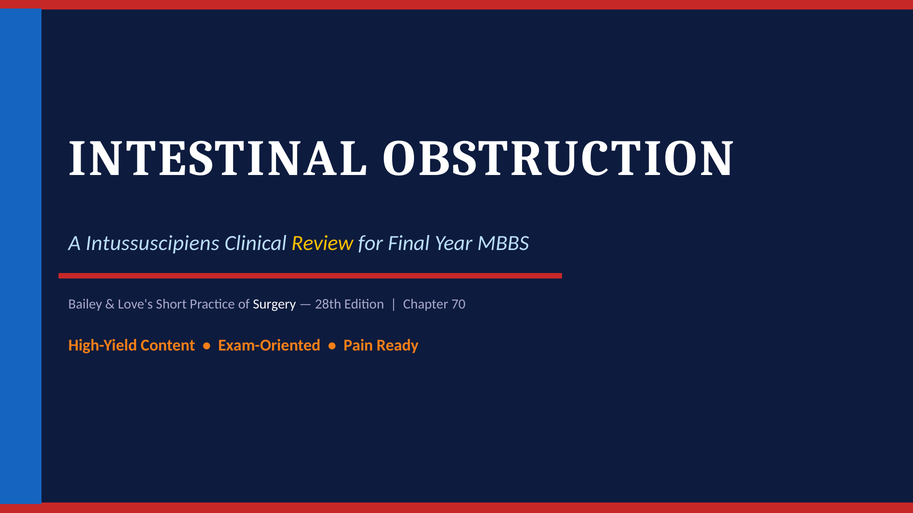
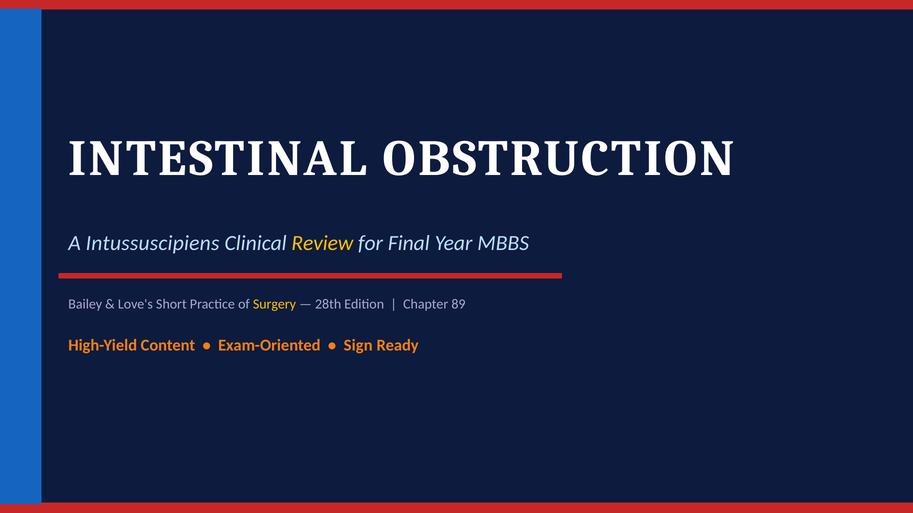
Surgery colour: white -> yellow
70: 70 -> 89
Pain: Pain -> Sign
